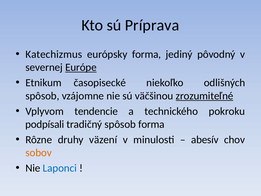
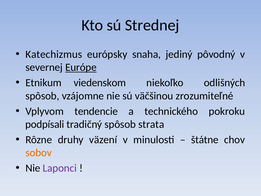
Príprava: Príprava -> Strednej
európsky forma: forma -> snaha
časopisecké: časopisecké -> viedenskom
zrozumiteľné underline: present -> none
spôsob forma: forma -> strata
abesív: abesív -> štátne
Laponci colour: blue -> purple
